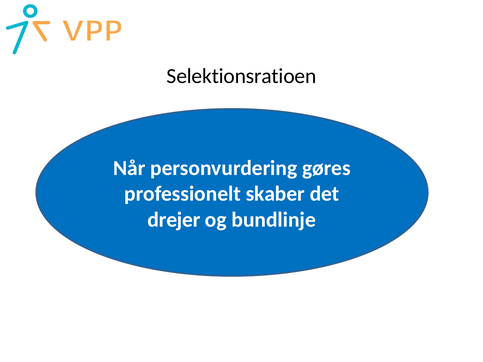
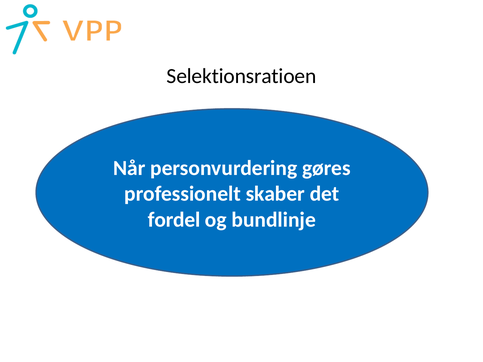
drejer: drejer -> fordel
